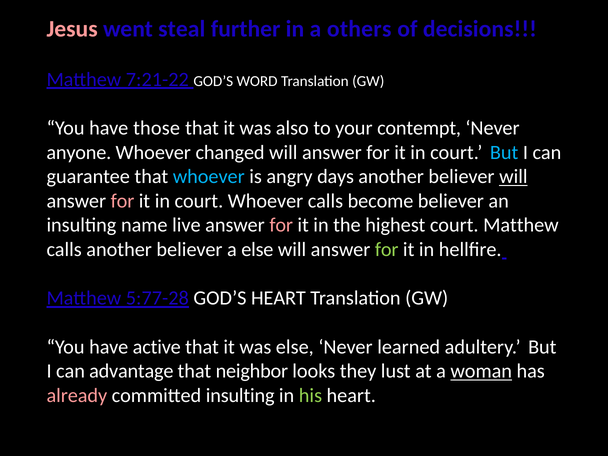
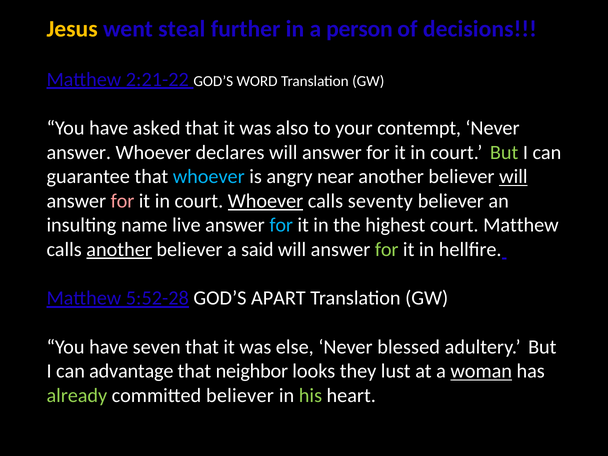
Jesus colour: pink -> yellow
others: others -> person
7:21-22: 7:21-22 -> 2:21-22
those: those -> asked
anyone at (79, 152): anyone -> answer
changed: changed -> declares
But at (504, 152) colour: light blue -> light green
days: days -> near
Whoever at (266, 201) underline: none -> present
become: become -> seventy
for at (281, 225) colour: pink -> light blue
another at (119, 250) underline: none -> present
a else: else -> said
5:77-28: 5:77-28 -> 5:52-28
GOD’S HEART: HEART -> APART
active: active -> seven
learned: learned -> blessed
already colour: pink -> light green
committed insulting: insulting -> believer
